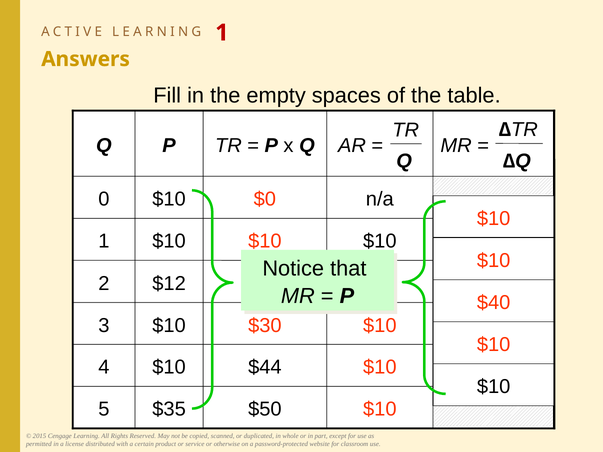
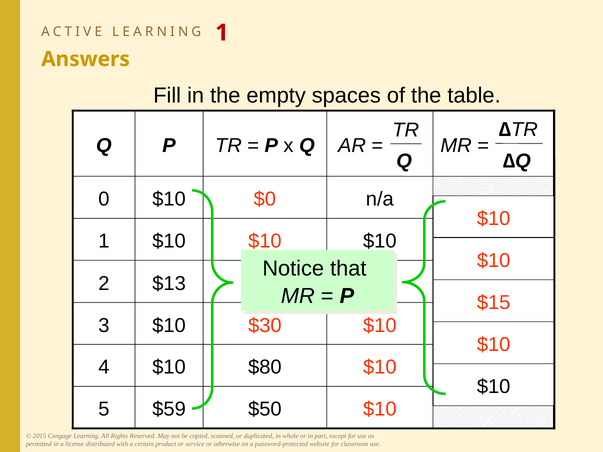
$12: $12 -> $13
$40: $40 -> $15
$44: $44 -> $80
$35: $35 -> $59
